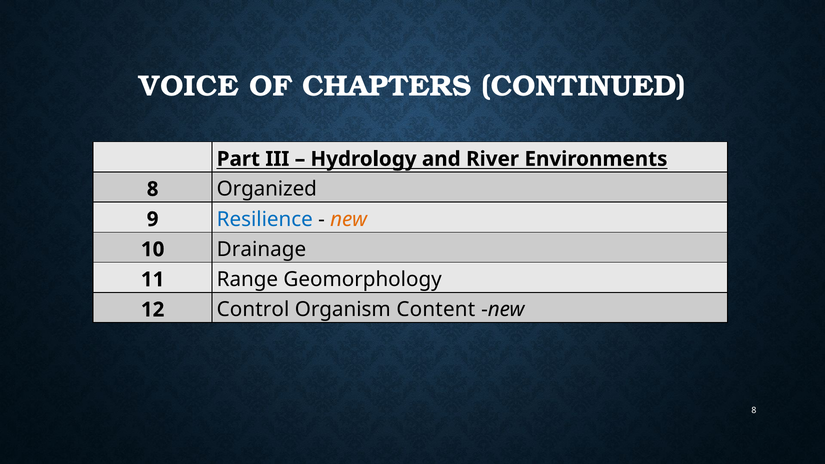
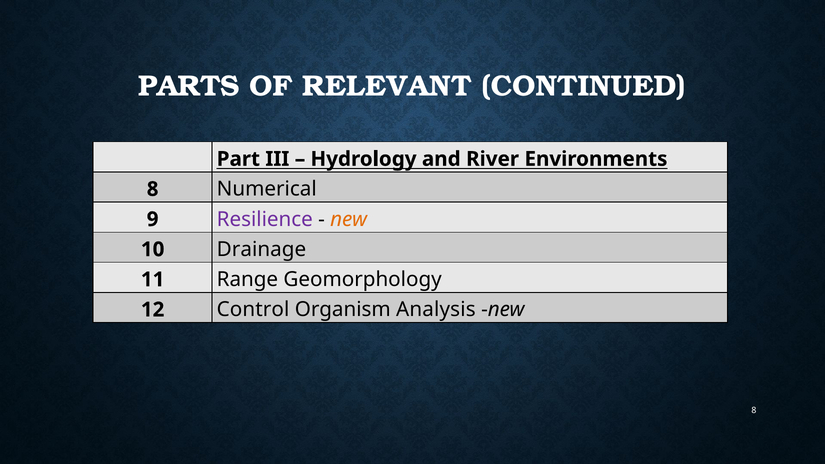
VOICE: VOICE -> PARTS
CHAPTERS: CHAPTERS -> RELEVANT
Organized: Organized -> Numerical
Resilience colour: blue -> purple
Content: Content -> Analysis
